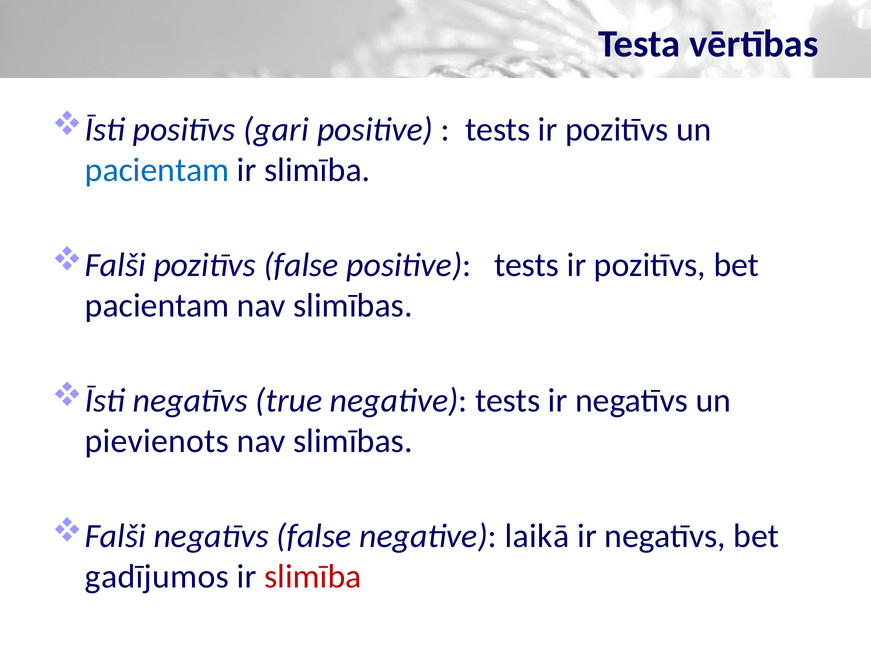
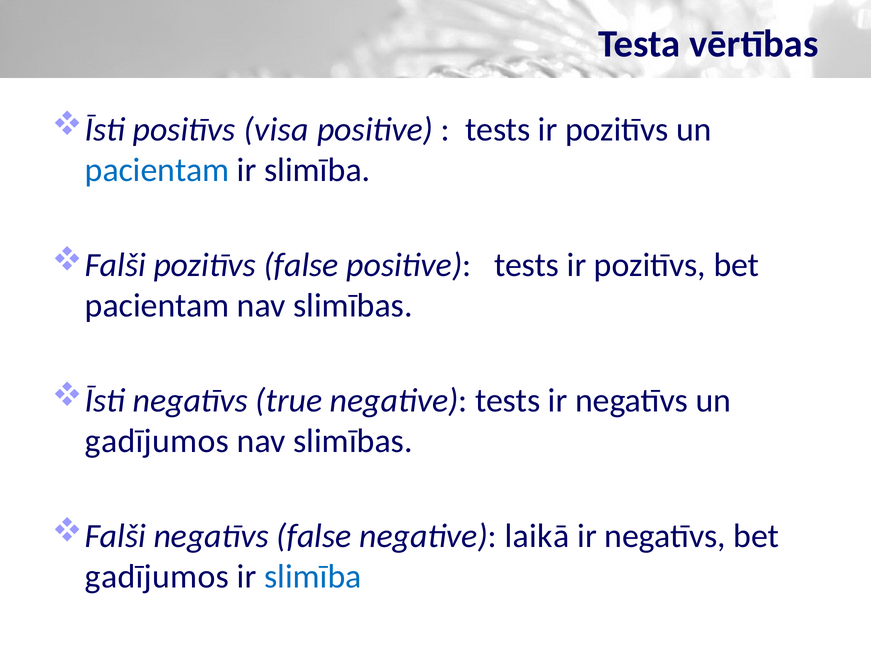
gari: gari -> visa
pievienots at (157, 441): pievienots -> gadījumos
slimība at (313, 577) colour: red -> blue
